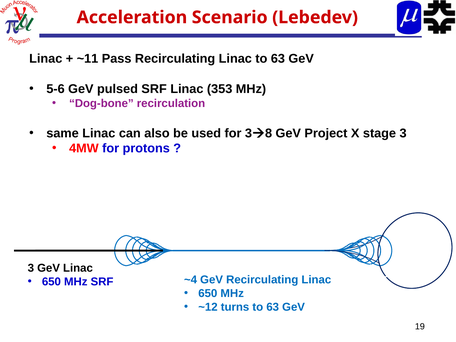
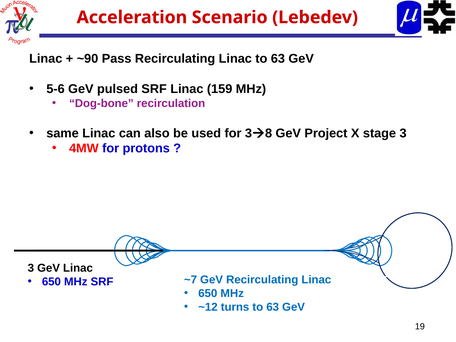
~11: ~11 -> ~90
353: 353 -> 159
~4: ~4 -> ~7
